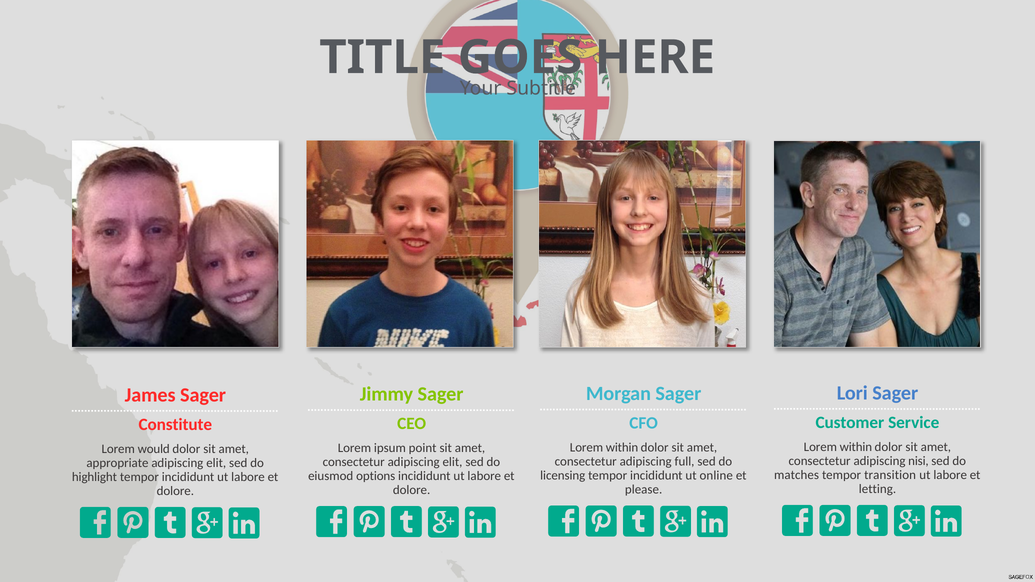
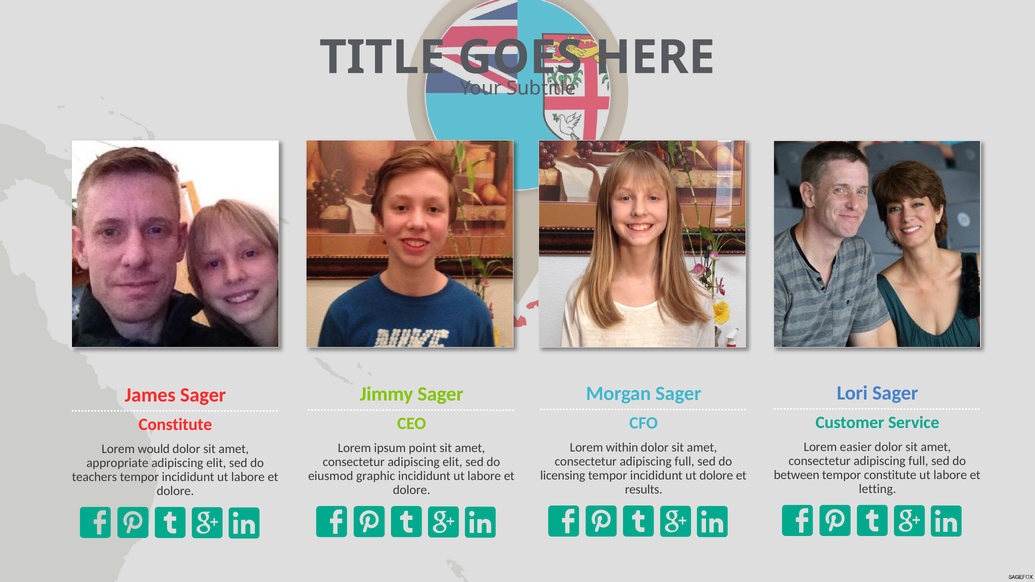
within at (856, 447): within -> easier
nisi at (918, 461): nisi -> full
matches: matches -> between
tempor transition: transition -> constitute
ut online: online -> dolore
options: options -> graphic
highlight: highlight -> teachers
please: please -> results
